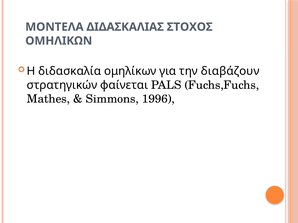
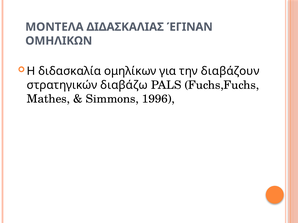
ΣΤΟΧΟΣ: ΣΤΟΧΟΣ -> ΈΓΙΝΑΝ
φαίνεται: φαίνεται -> διαβάζω
